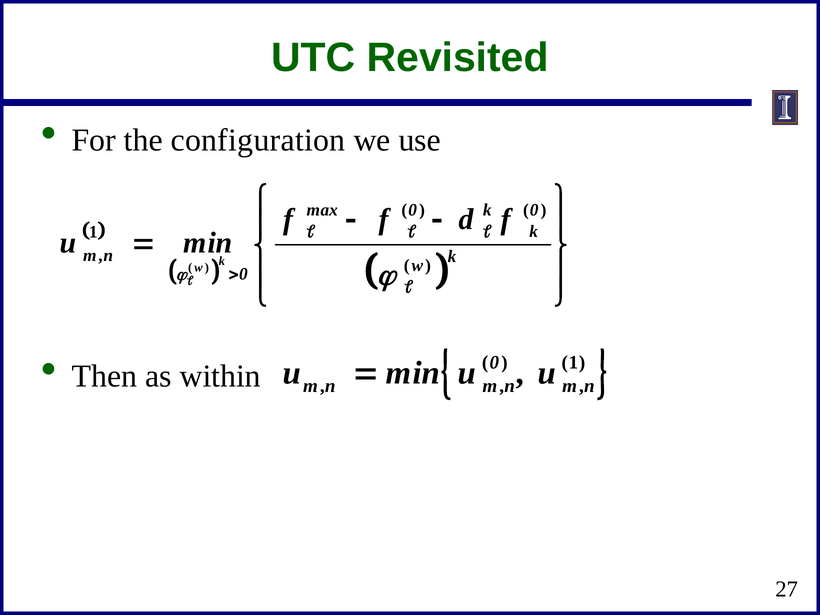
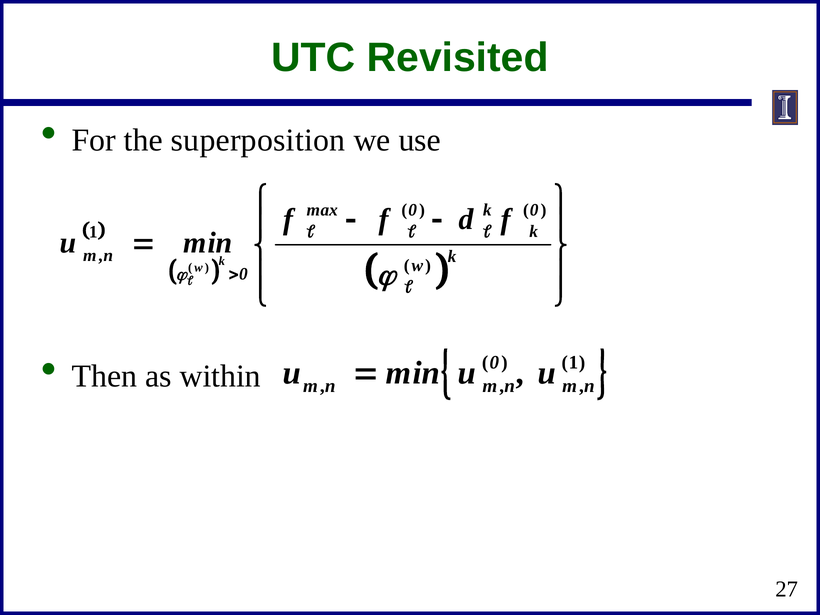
configuration: configuration -> superposition
